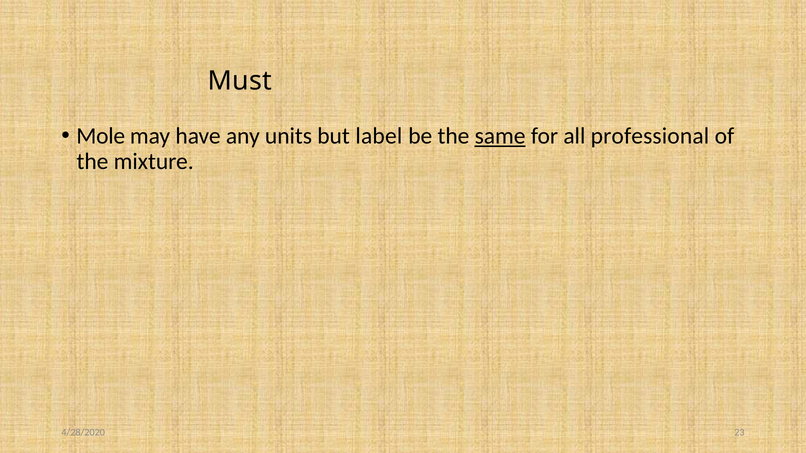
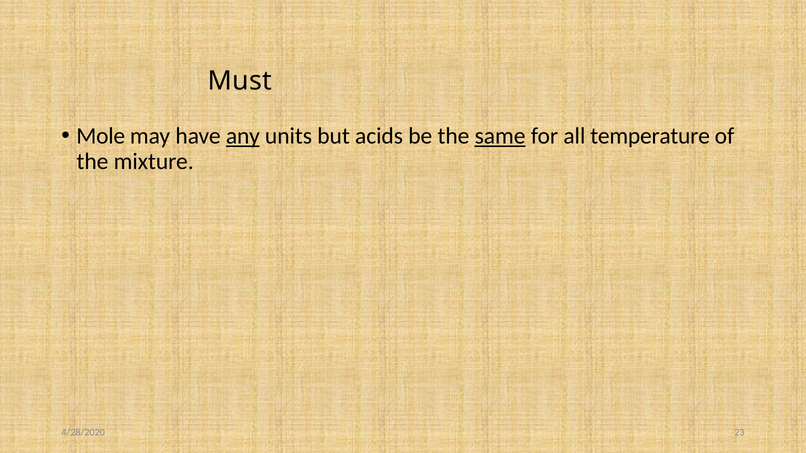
any underline: none -> present
label: label -> acids
professional: professional -> temperature
